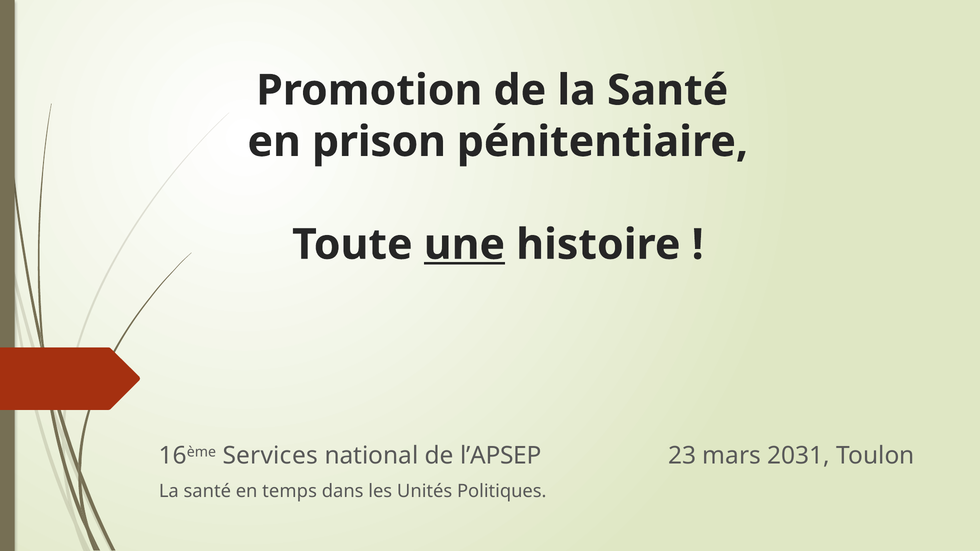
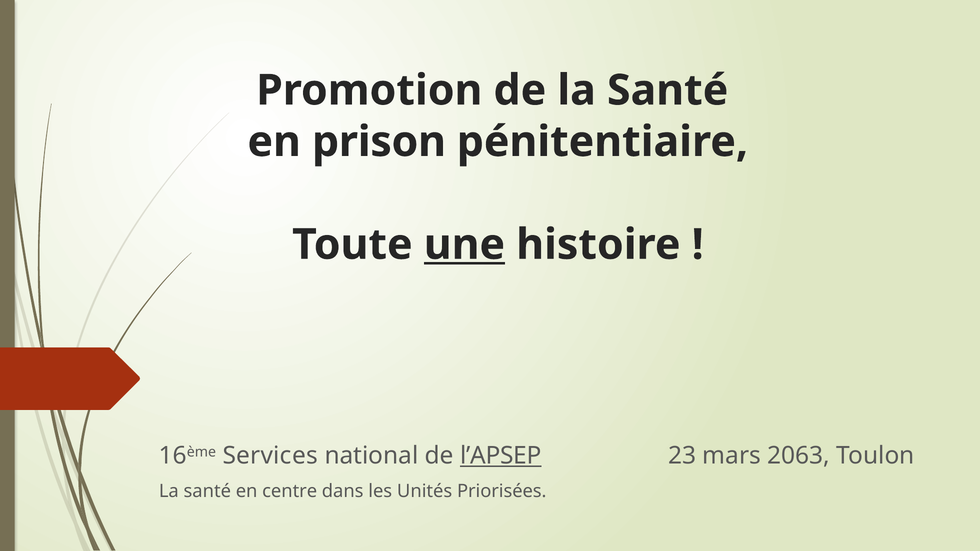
l’APSEP underline: none -> present
2031: 2031 -> 2063
temps: temps -> centre
Politiques: Politiques -> Priorisées
